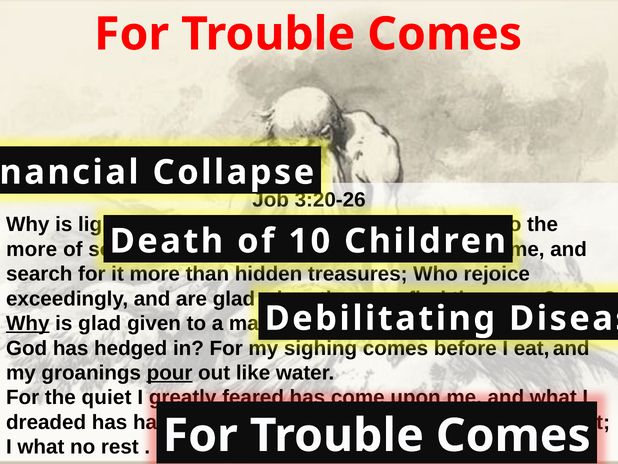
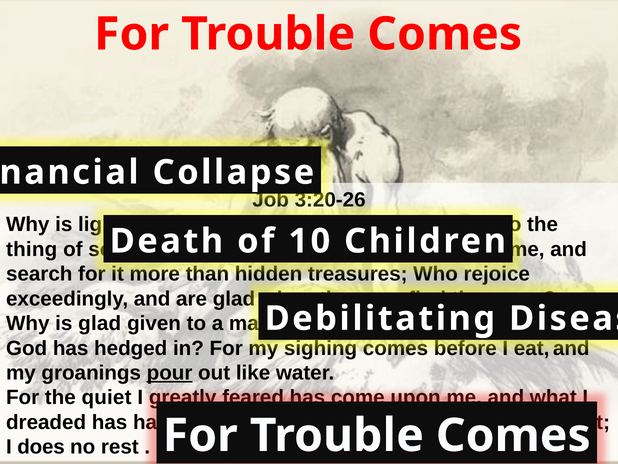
more at (32, 249): more -> thing
Why at (28, 323) underline: present -> none
I what: what -> does
